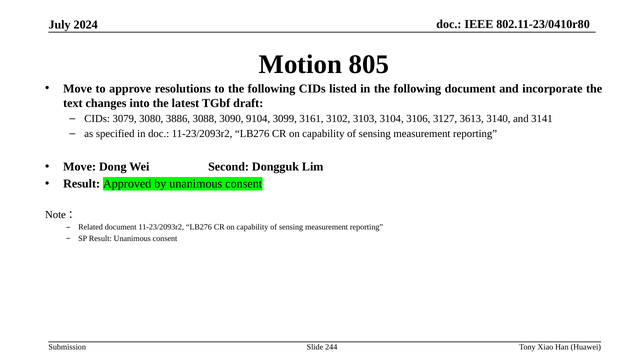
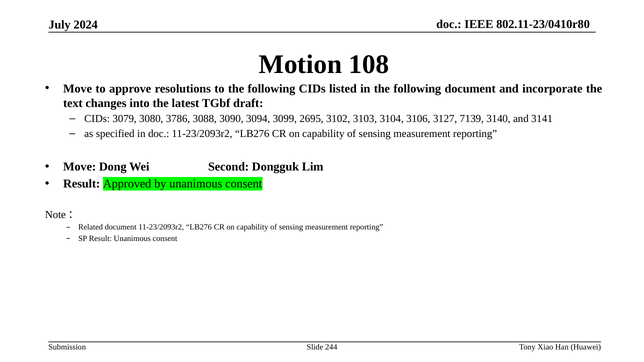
805: 805 -> 108
3886: 3886 -> 3786
9104: 9104 -> 3094
3161: 3161 -> 2695
3613: 3613 -> 7139
